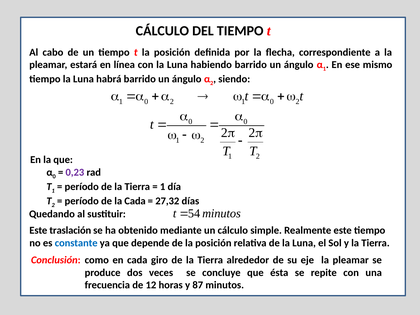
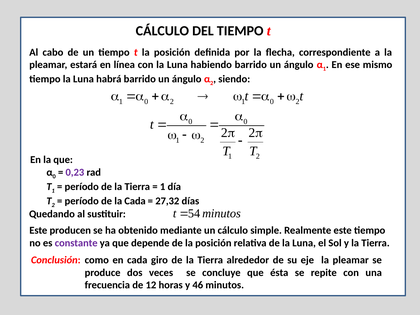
traslación: traslación -> producen
constante colour: blue -> purple
87: 87 -> 46
